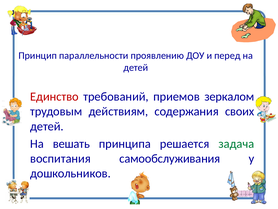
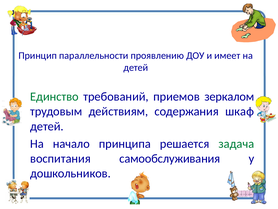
перед: перед -> имеет
Единство colour: red -> green
своих: своих -> шкаф
вешать: вешать -> начало
